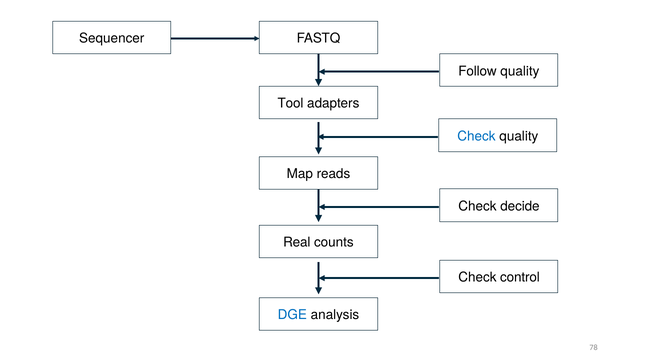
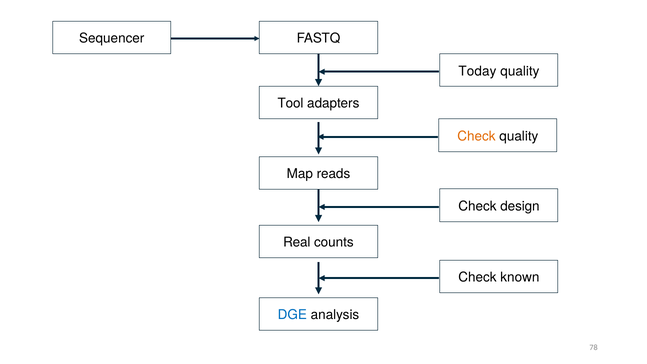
Follow: Follow -> Today
Check at (476, 136) colour: blue -> orange
decide: decide -> design
control: control -> known
